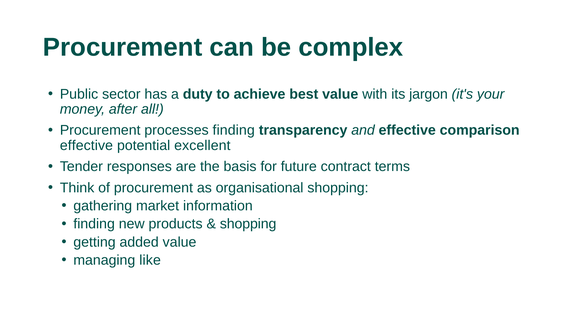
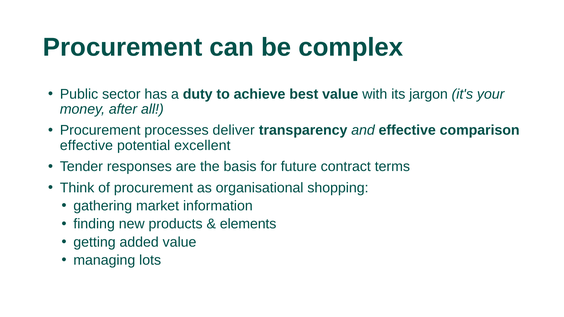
processes finding: finding -> deliver
shopping at (248, 224): shopping -> elements
like: like -> lots
